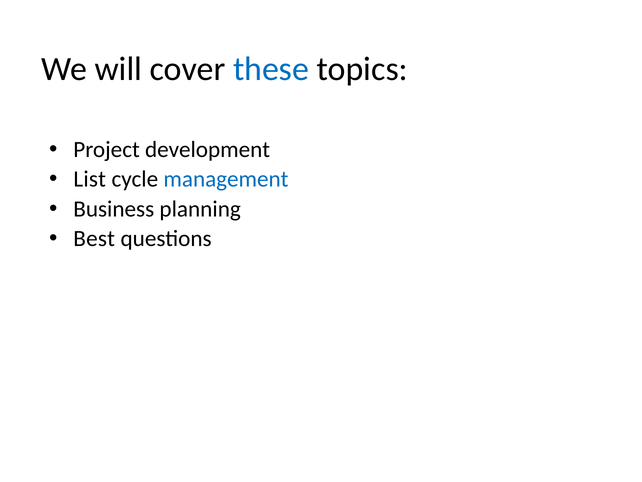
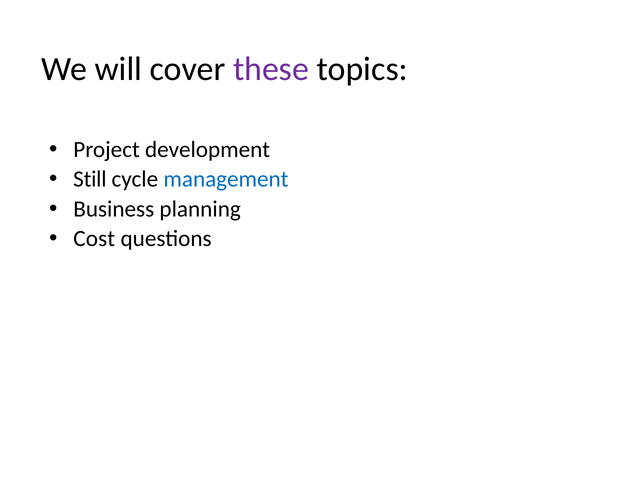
these colour: blue -> purple
List: List -> Still
Best: Best -> Cost
